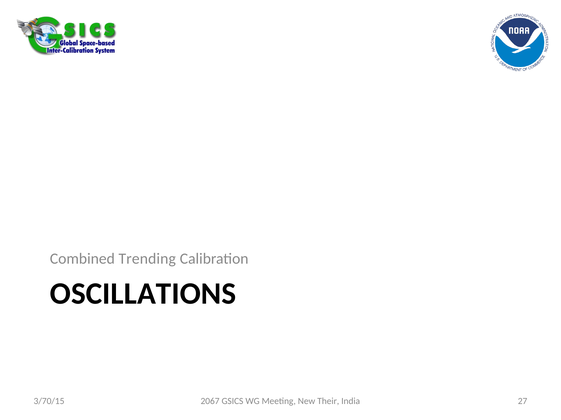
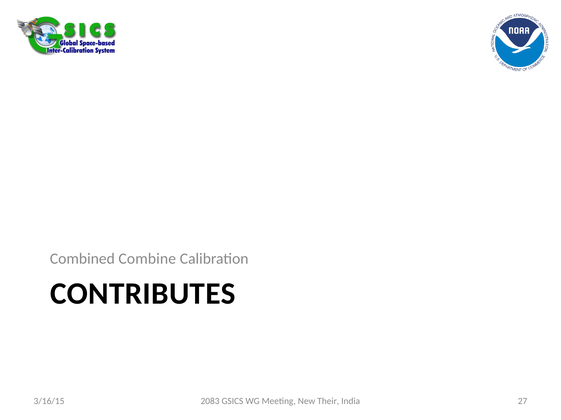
Trending: Trending -> Combine
OSCILLATIONS: OSCILLATIONS -> CONTRIBUTES
2067: 2067 -> 2083
3/70/15: 3/70/15 -> 3/16/15
